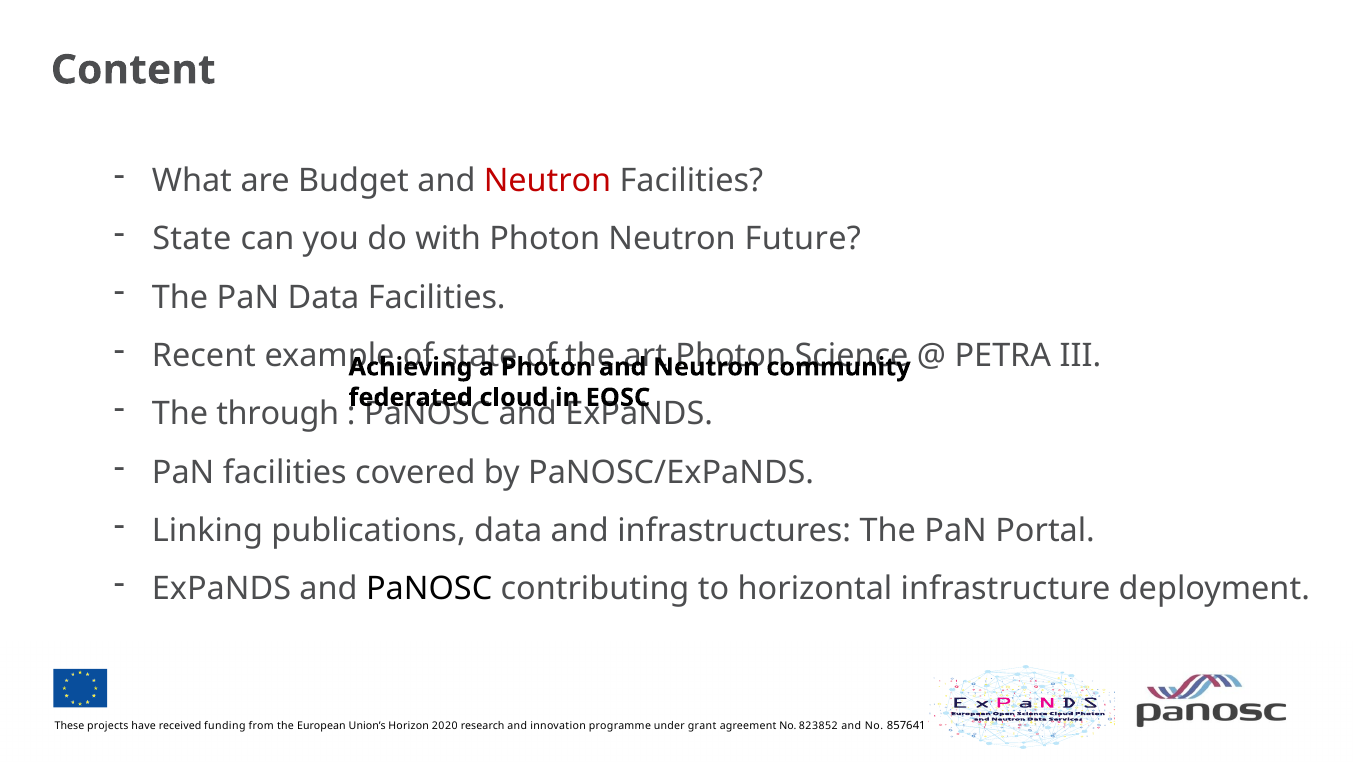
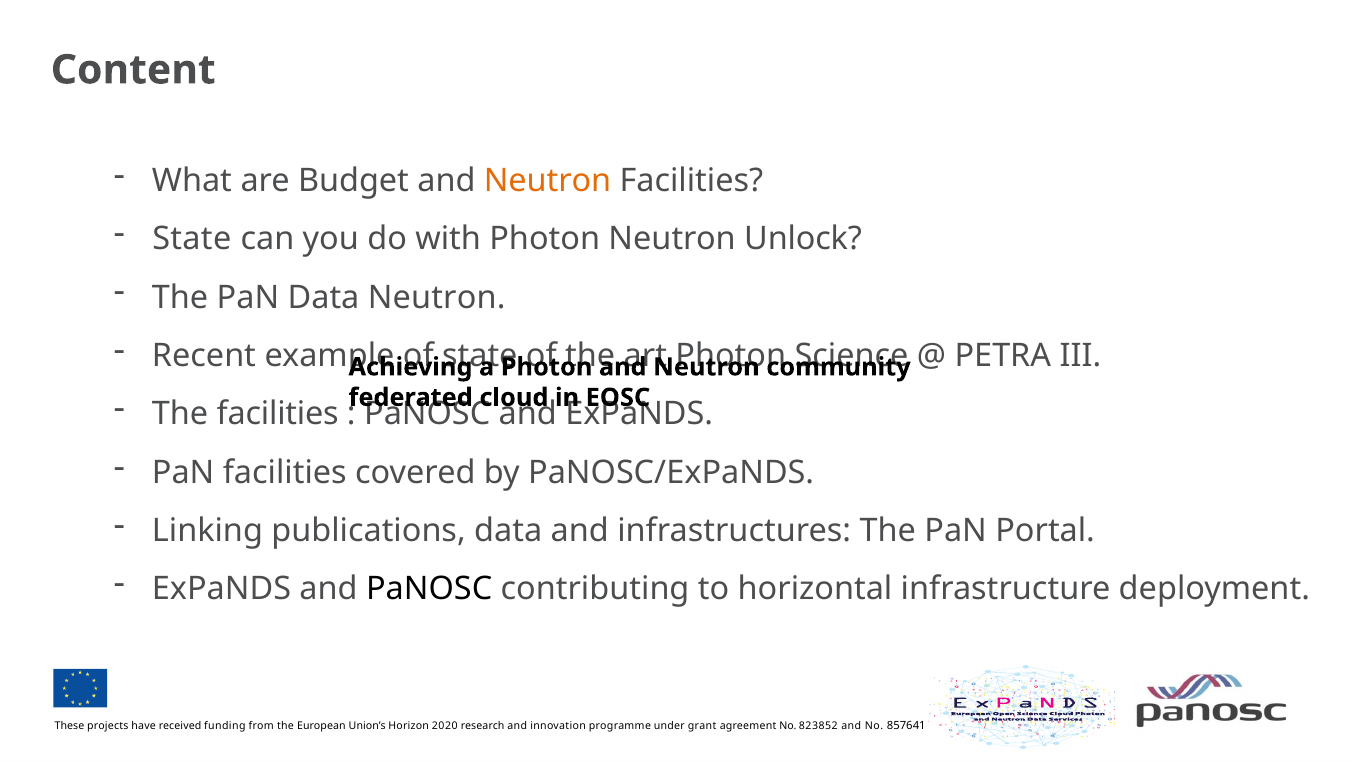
Neutron at (548, 181) colour: red -> orange
Future: Future -> Unlock
Data Facilities: Facilities -> Neutron
The through: through -> facilities
